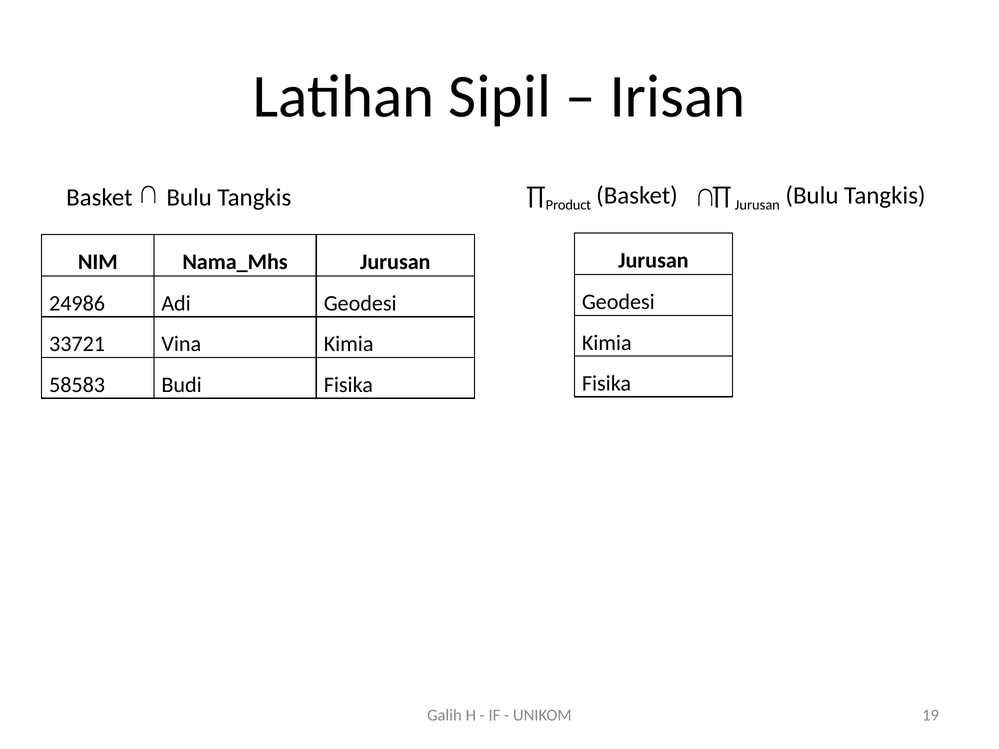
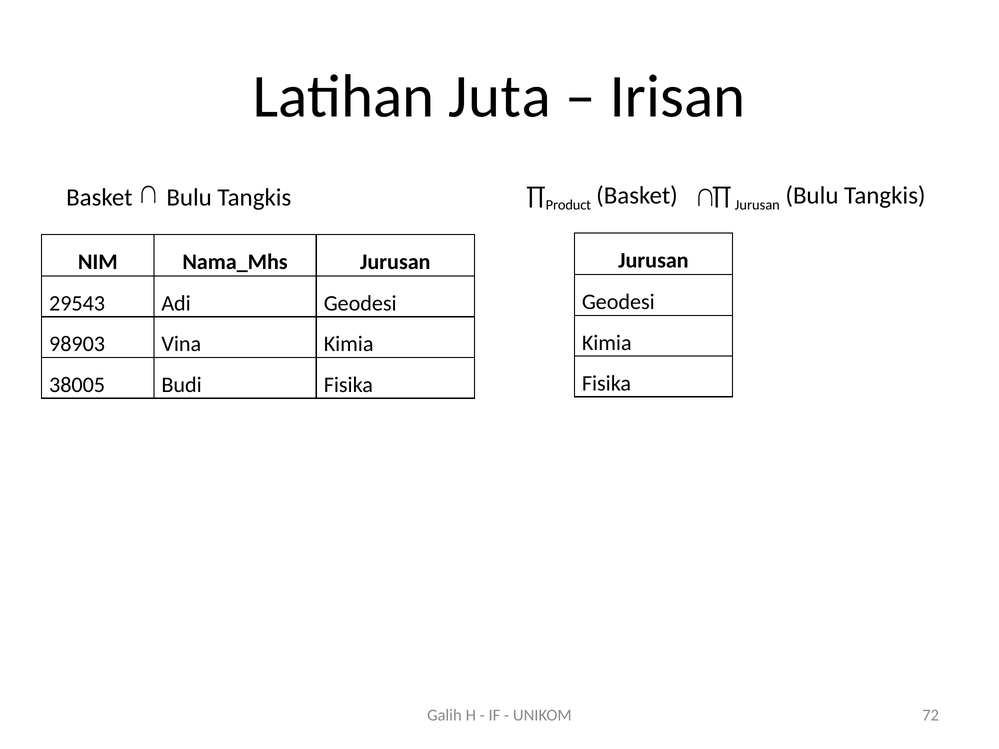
Sipil: Sipil -> Juta
24986: 24986 -> 29543
33721: 33721 -> 98903
58583: 58583 -> 38005
19: 19 -> 72
